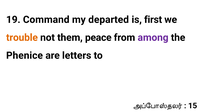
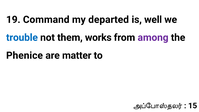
first: first -> well
trouble colour: orange -> blue
peace: peace -> works
letters: letters -> matter
